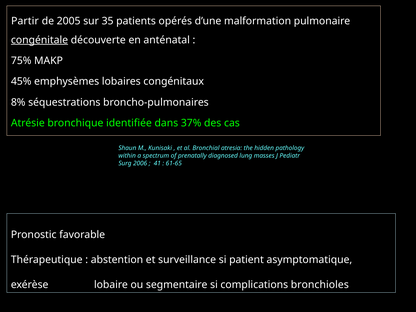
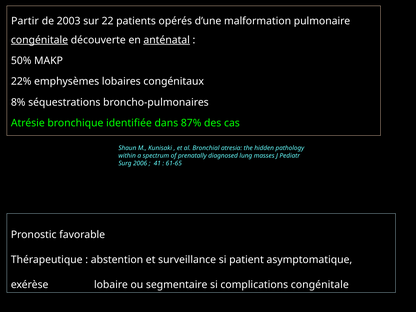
2005: 2005 -> 2003
35: 35 -> 22
anténatal underline: none -> present
75%: 75% -> 50%
45%: 45% -> 22%
37%: 37% -> 87%
complications bronchioles: bronchioles -> congénitale
